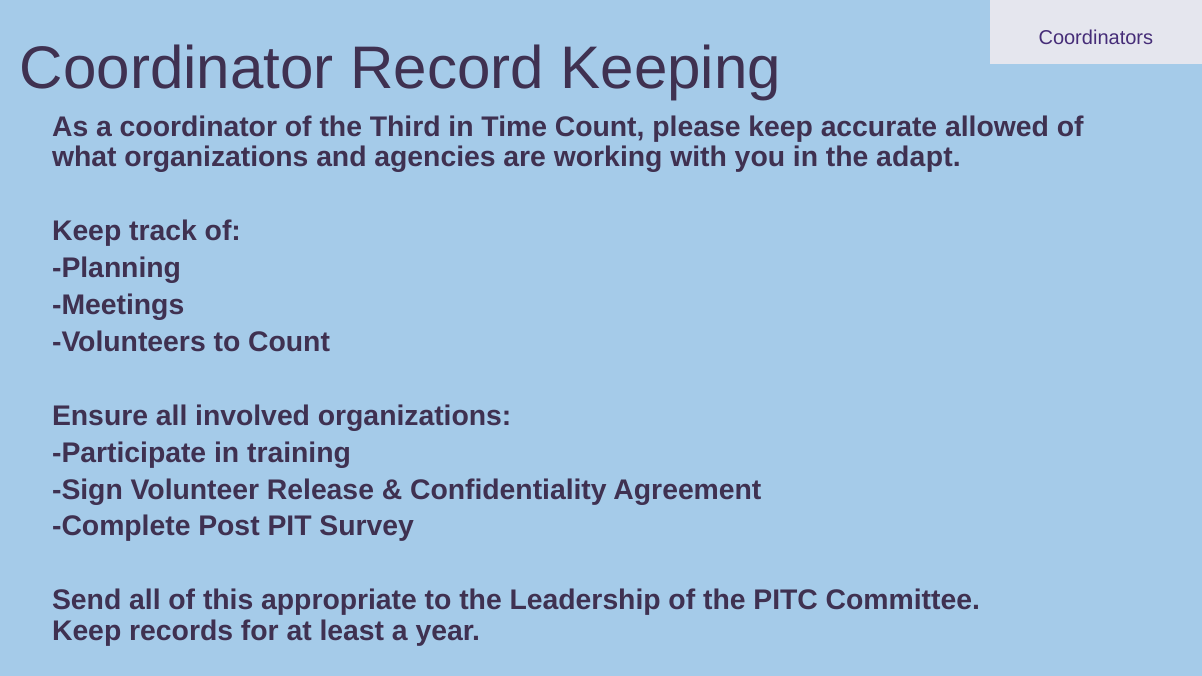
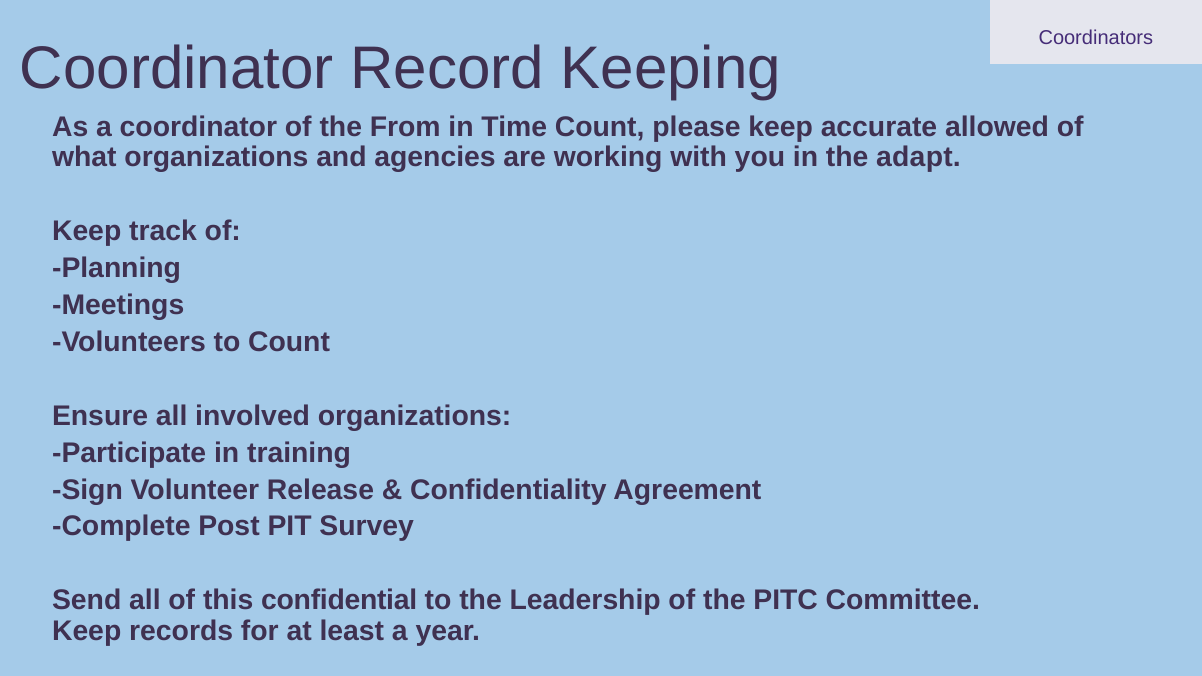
Third: Third -> From
appropriate: appropriate -> confidential
